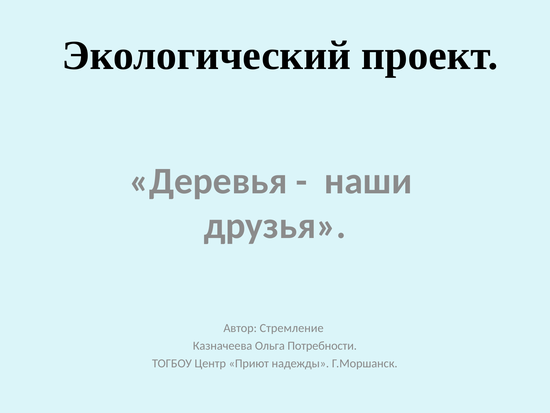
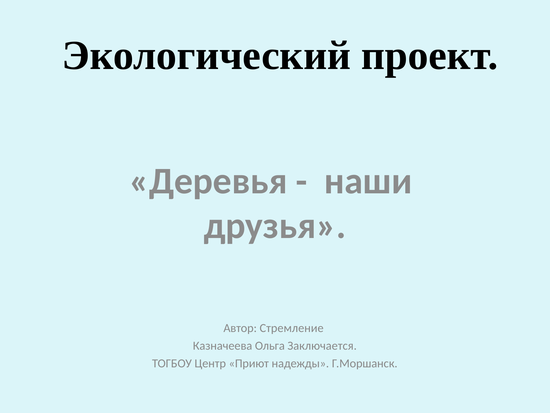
Потребности: Потребности -> Заключается
